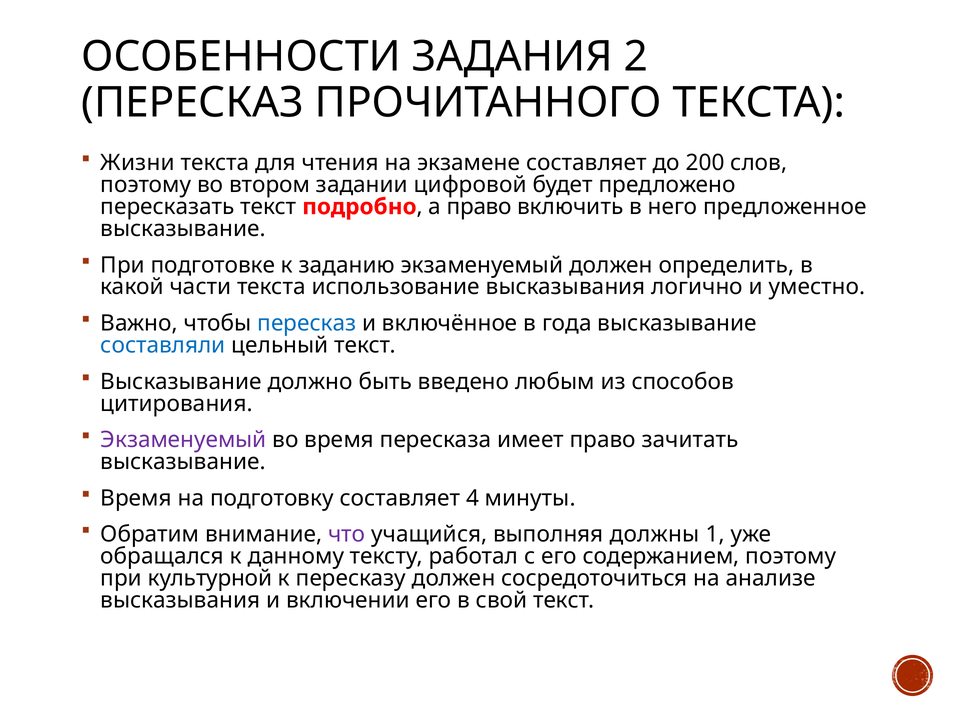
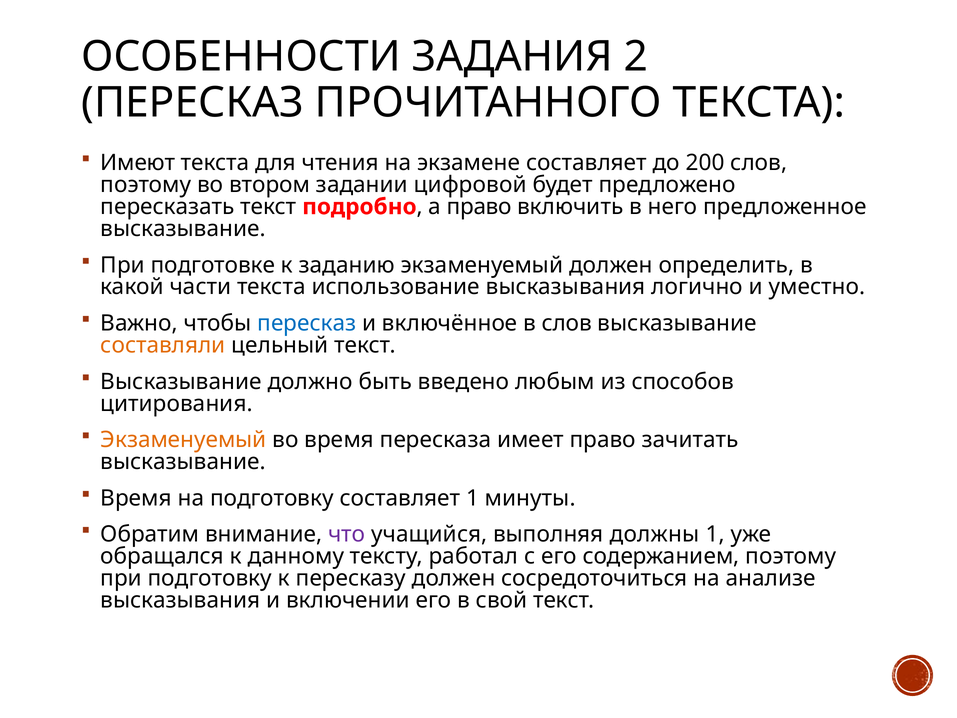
Жизни: Жизни -> Имеют
в года: года -> слов
составляли colour: blue -> orange
Экзаменуемый at (183, 440) colour: purple -> orange
составляет 4: 4 -> 1
при культурной: культурной -> подготовку
